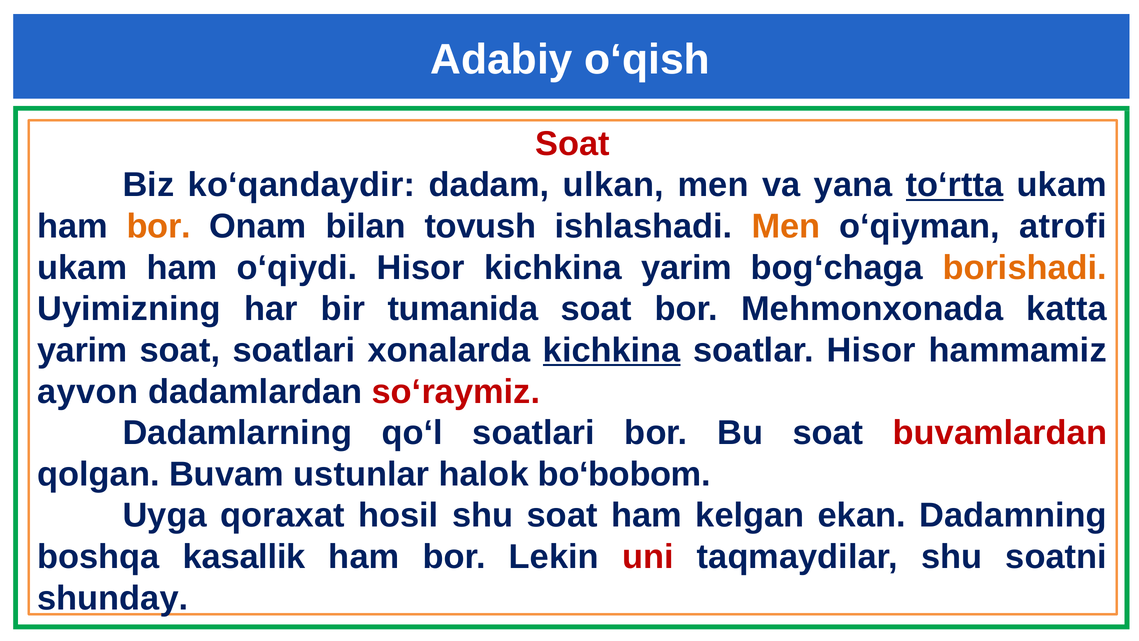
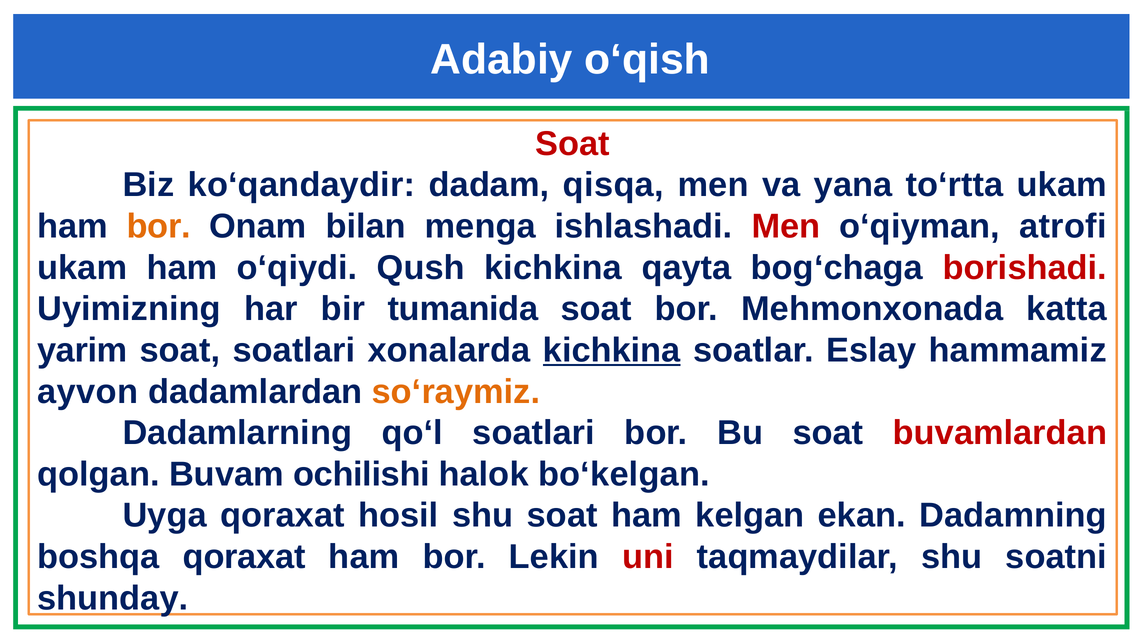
ulkan: ulkan -> qisqa
to‘rtta underline: present -> none
tovush: tovush -> menga
Men at (786, 226) colour: orange -> red
o‘qiydi Hisor: Hisor -> Qush
kichkina yarim: yarim -> qayta
borishadi colour: orange -> red
soatlar Hisor: Hisor -> Eslay
so‘raymiz colour: red -> orange
ustunlar: ustunlar -> ochilishi
bo‘bobom: bo‘bobom -> bo‘kelgan
boshqa kasallik: kasallik -> qoraxat
